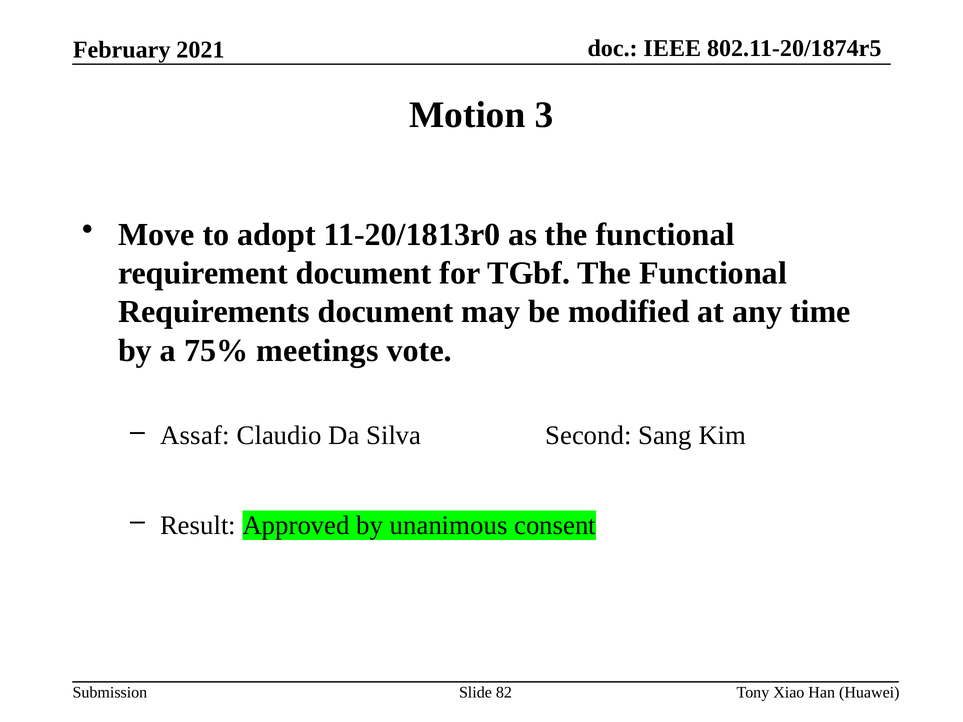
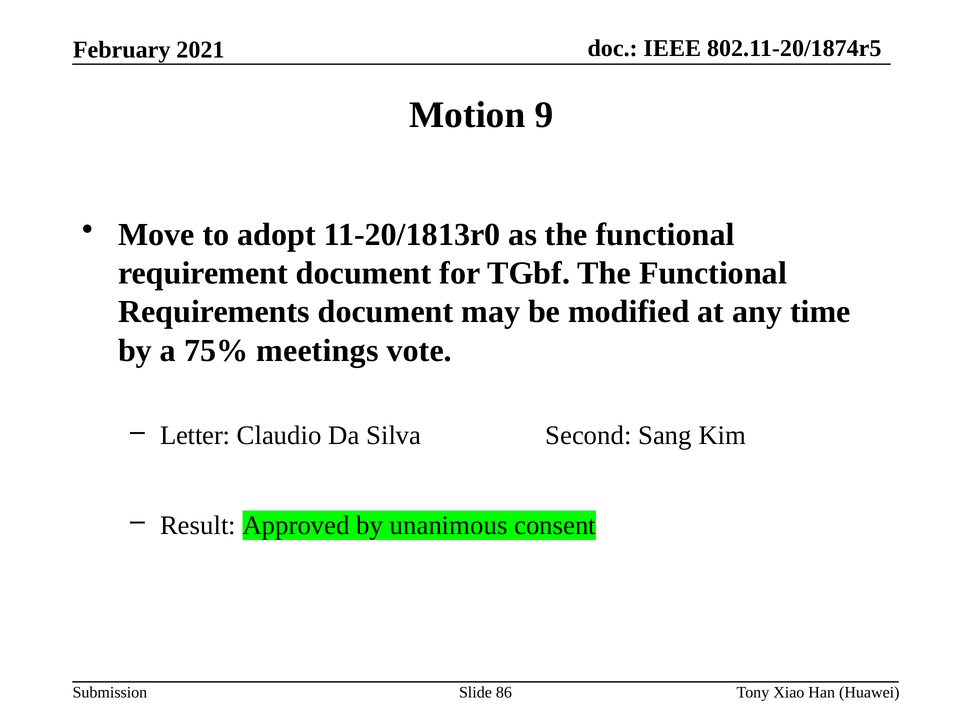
3: 3 -> 9
Assaf: Assaf -> Letter
82: 82 -> 86
